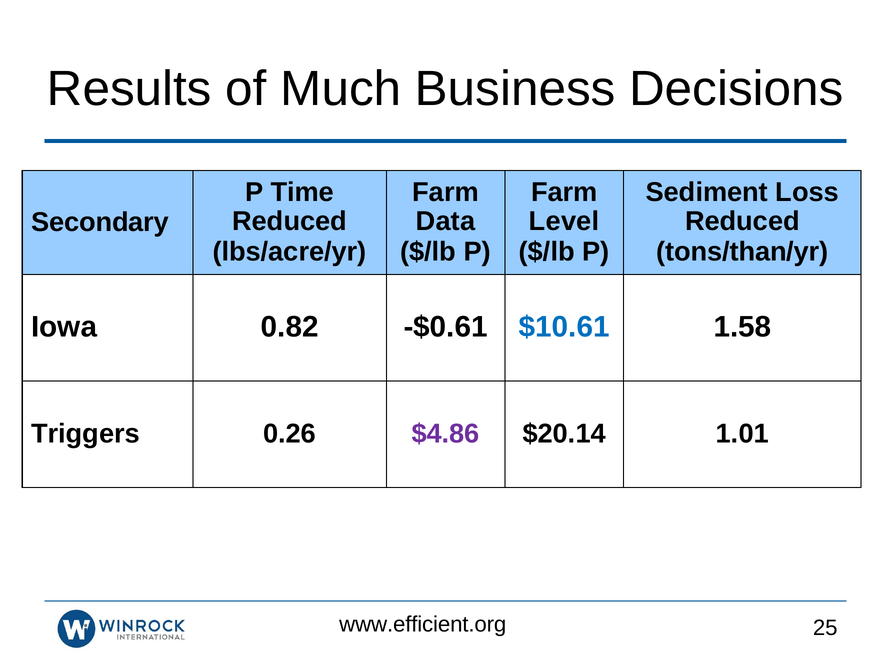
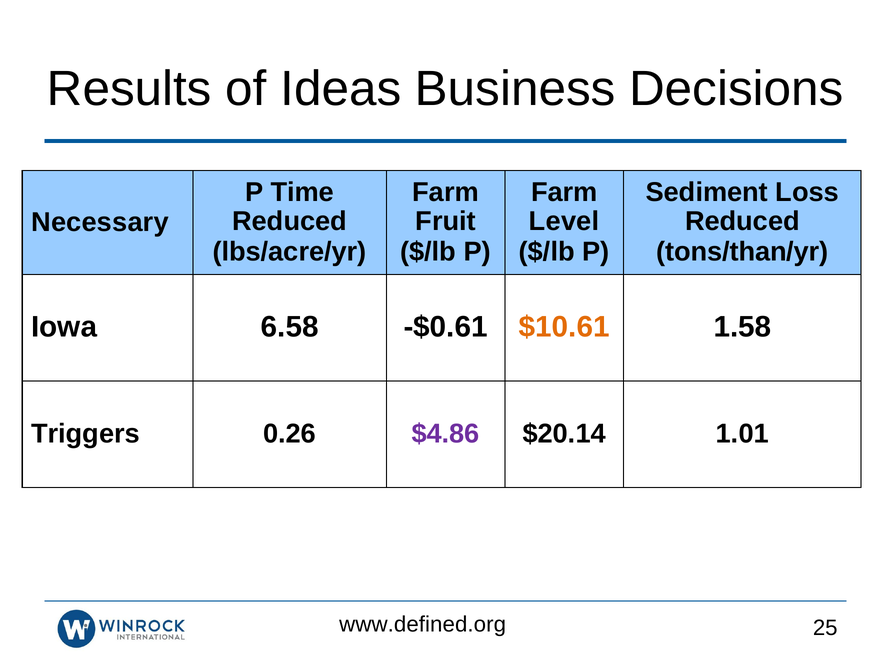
Much: Much -> Ideas
Data: Data -> Fruit
Secondary: Secondary -> Necessary
0.82: 0.82 -> 6.58
$10.61 colour: blue -> orange
www.efficient.org: www.efficient.org -> www.defined.org
